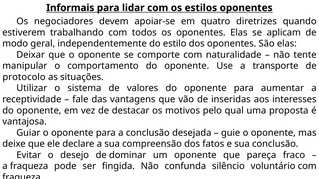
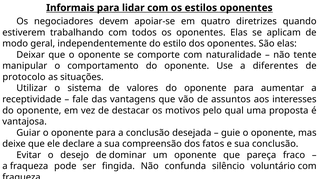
transporte: transporte -> diferentes
inseridas: inseridas -> assuntos
